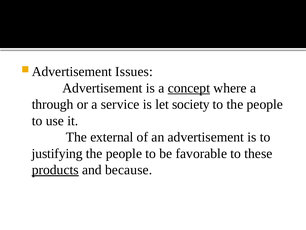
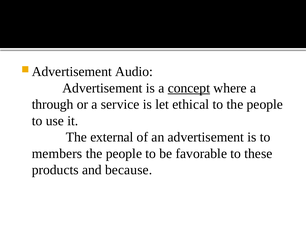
Issues: Issues -> Audio
society: society -> ethical
justifying: justifying -> members
products underline: present -> none
